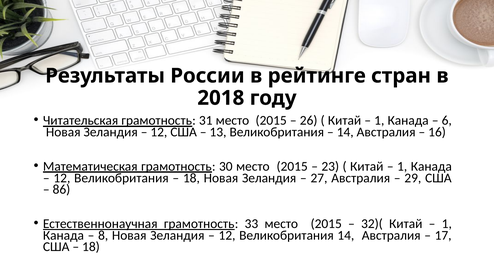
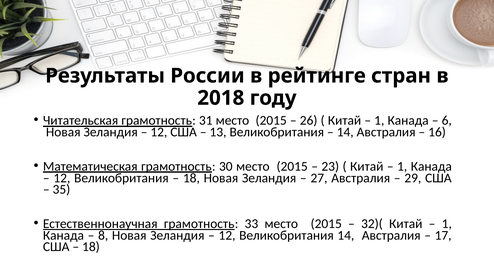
86: 86 -> 35
